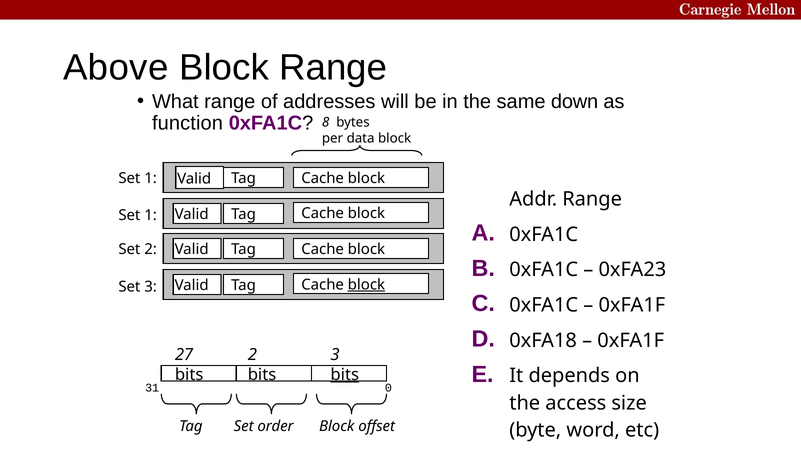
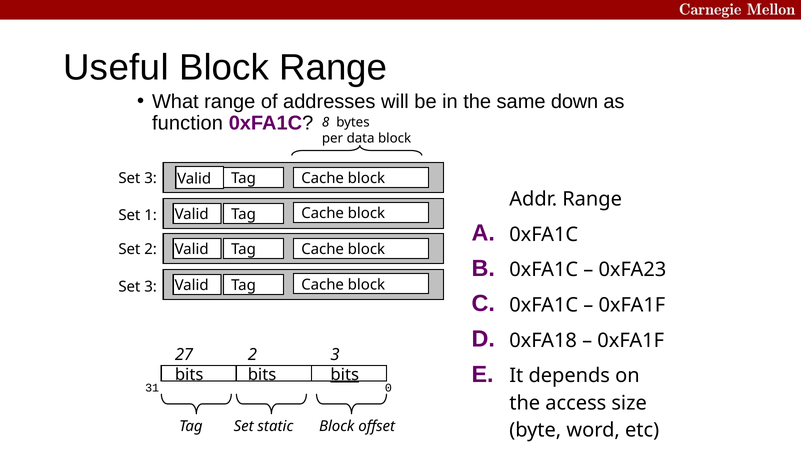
Above: Above -> Useful
1 at (151, 178): 1 -> 3
block at (366, 284) underline: present -> none
order: order -> static
